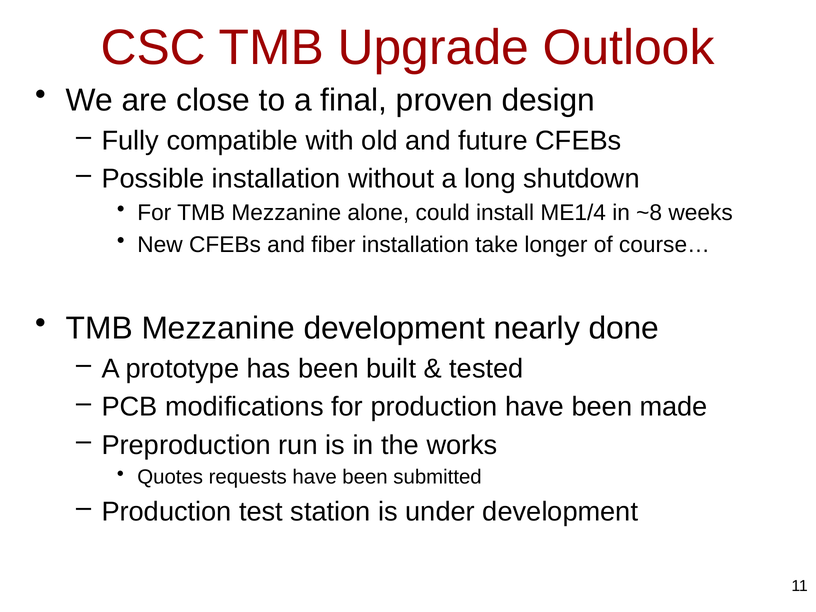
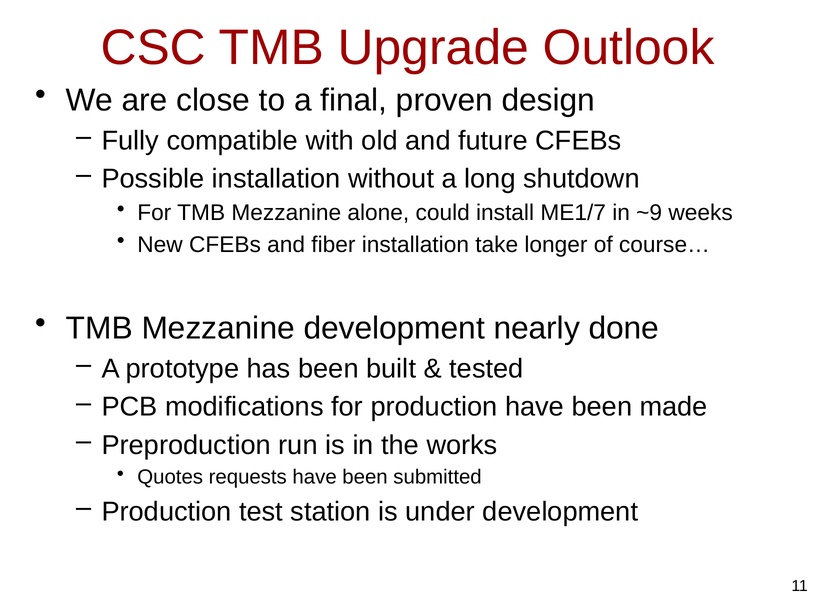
ME1/4: ME1/4 -> ME1/7
~8: ~8 -> ~9
